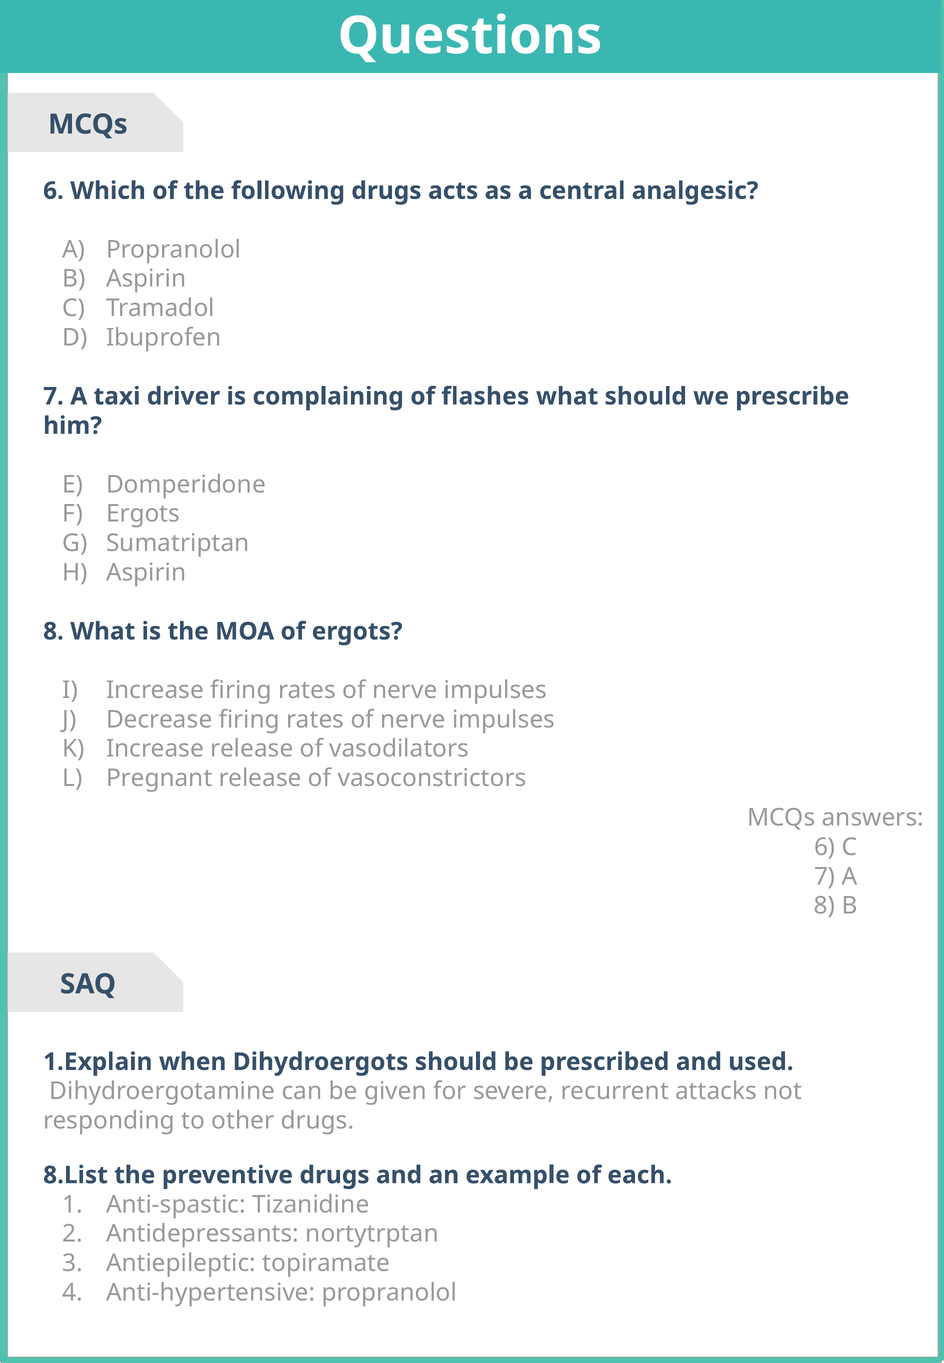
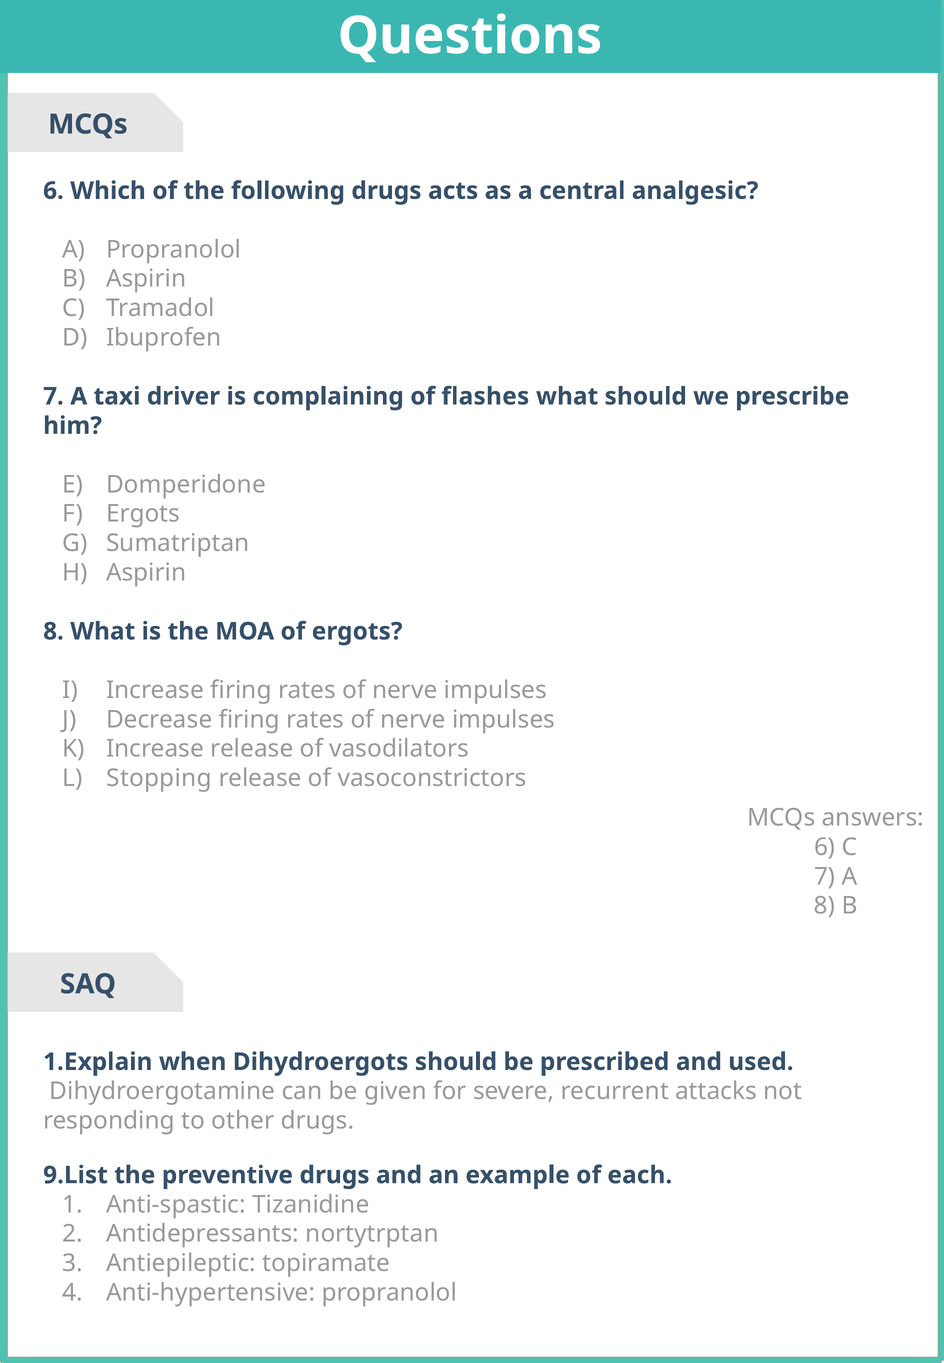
Pregnant: Pregnant -> Stopping
8.List: 8.List -> 9.List
